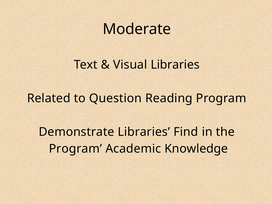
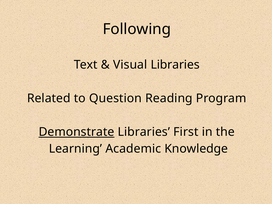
Moderate: Moderate -> Following
Demonstrate underline: none -> present
Find: Find -> First
Program at (75, 149): Program -> Learning
